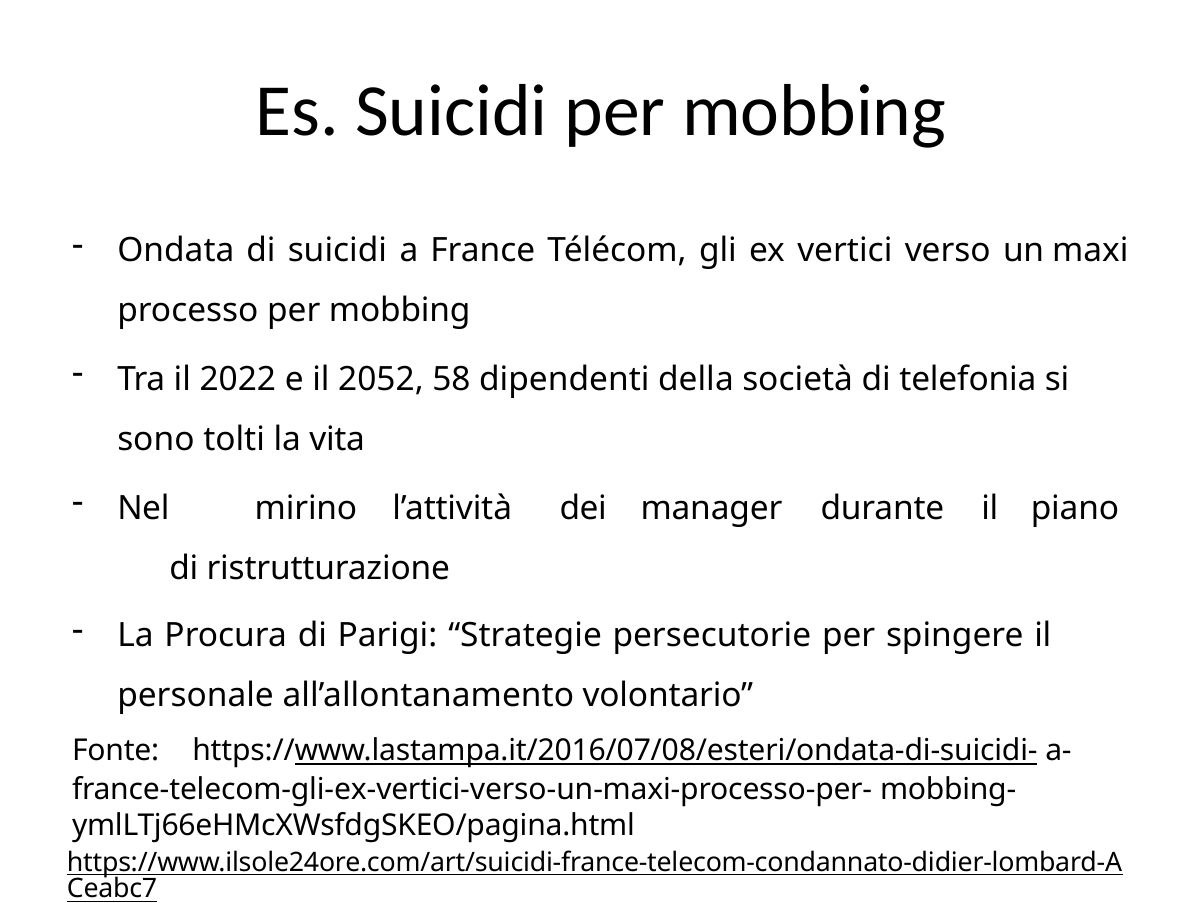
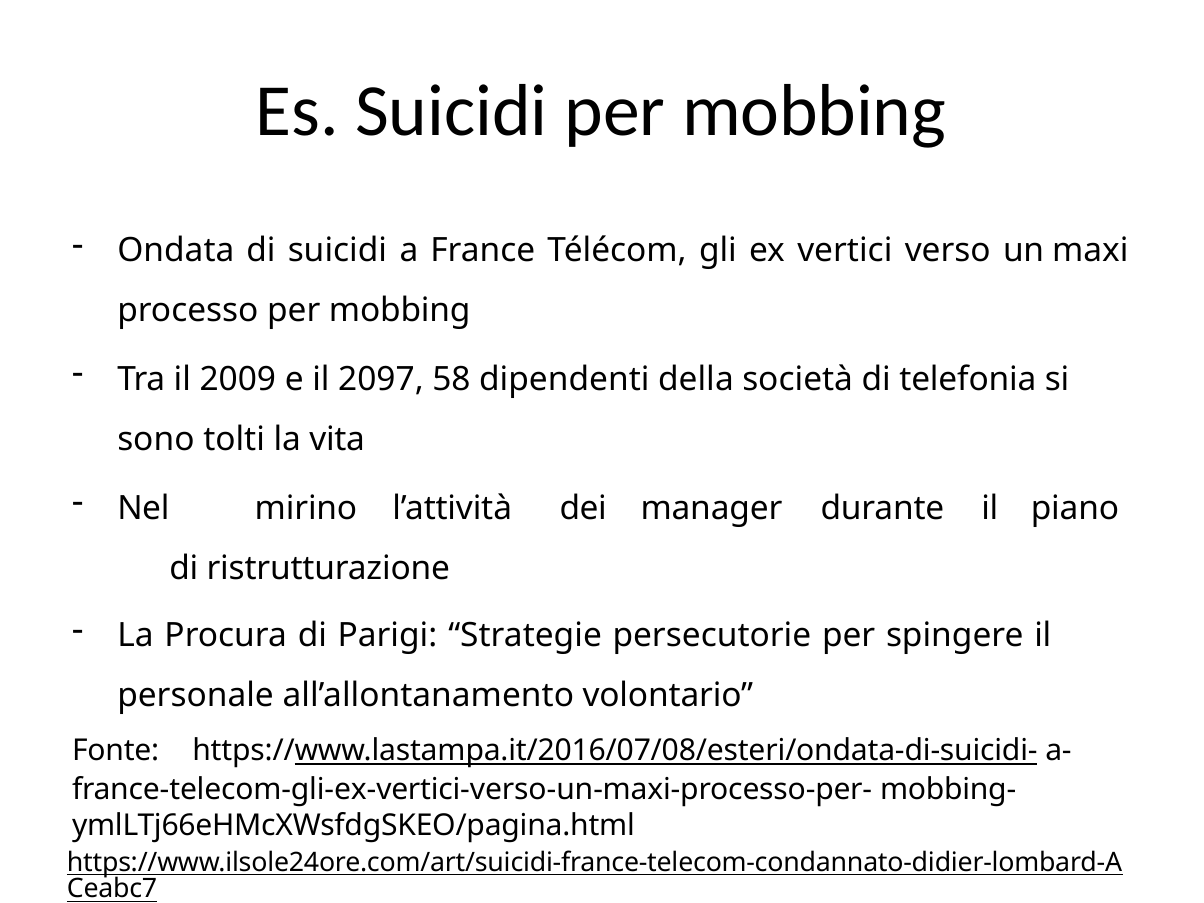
2022: 2022 -> 2009
2052: 2052 -> 2097
